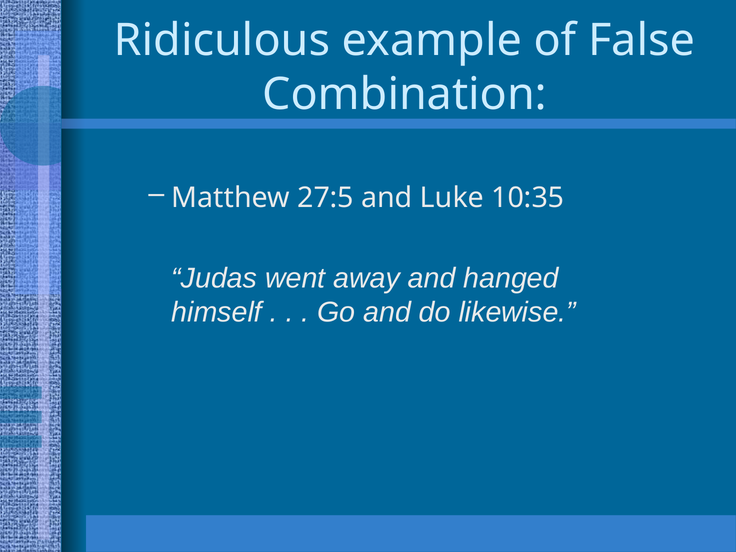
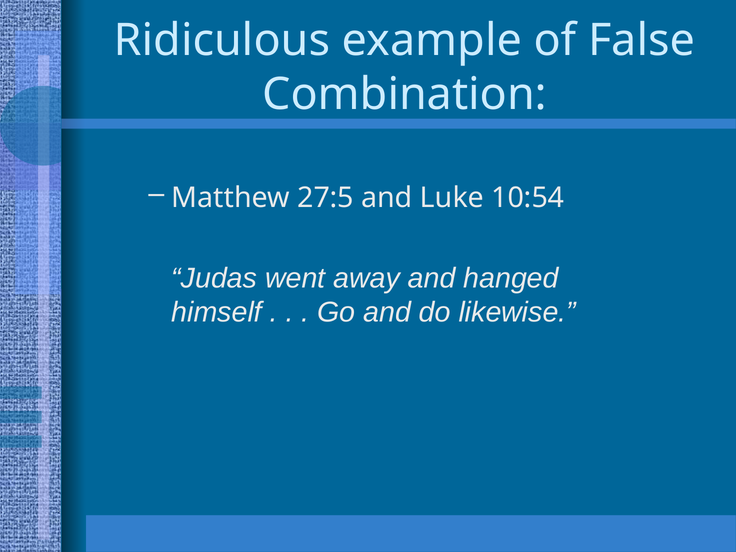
10:35: 10:35 -> 10:54
